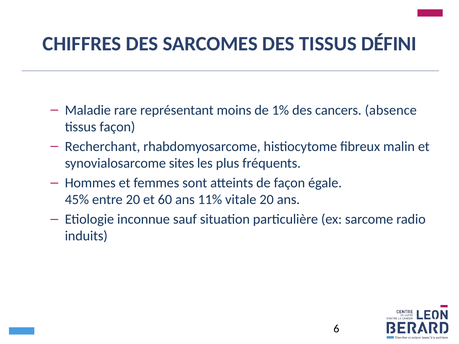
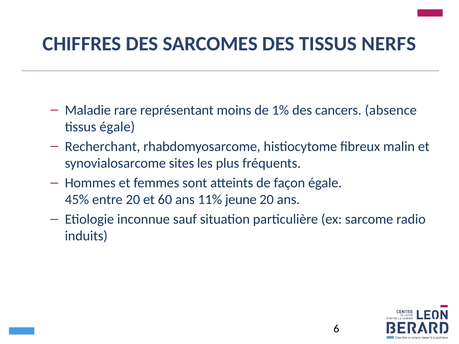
DÉFINI: DÉFINI -> NERFS
tissus façon: façon -> égale
vitale: vitale -> jeune
